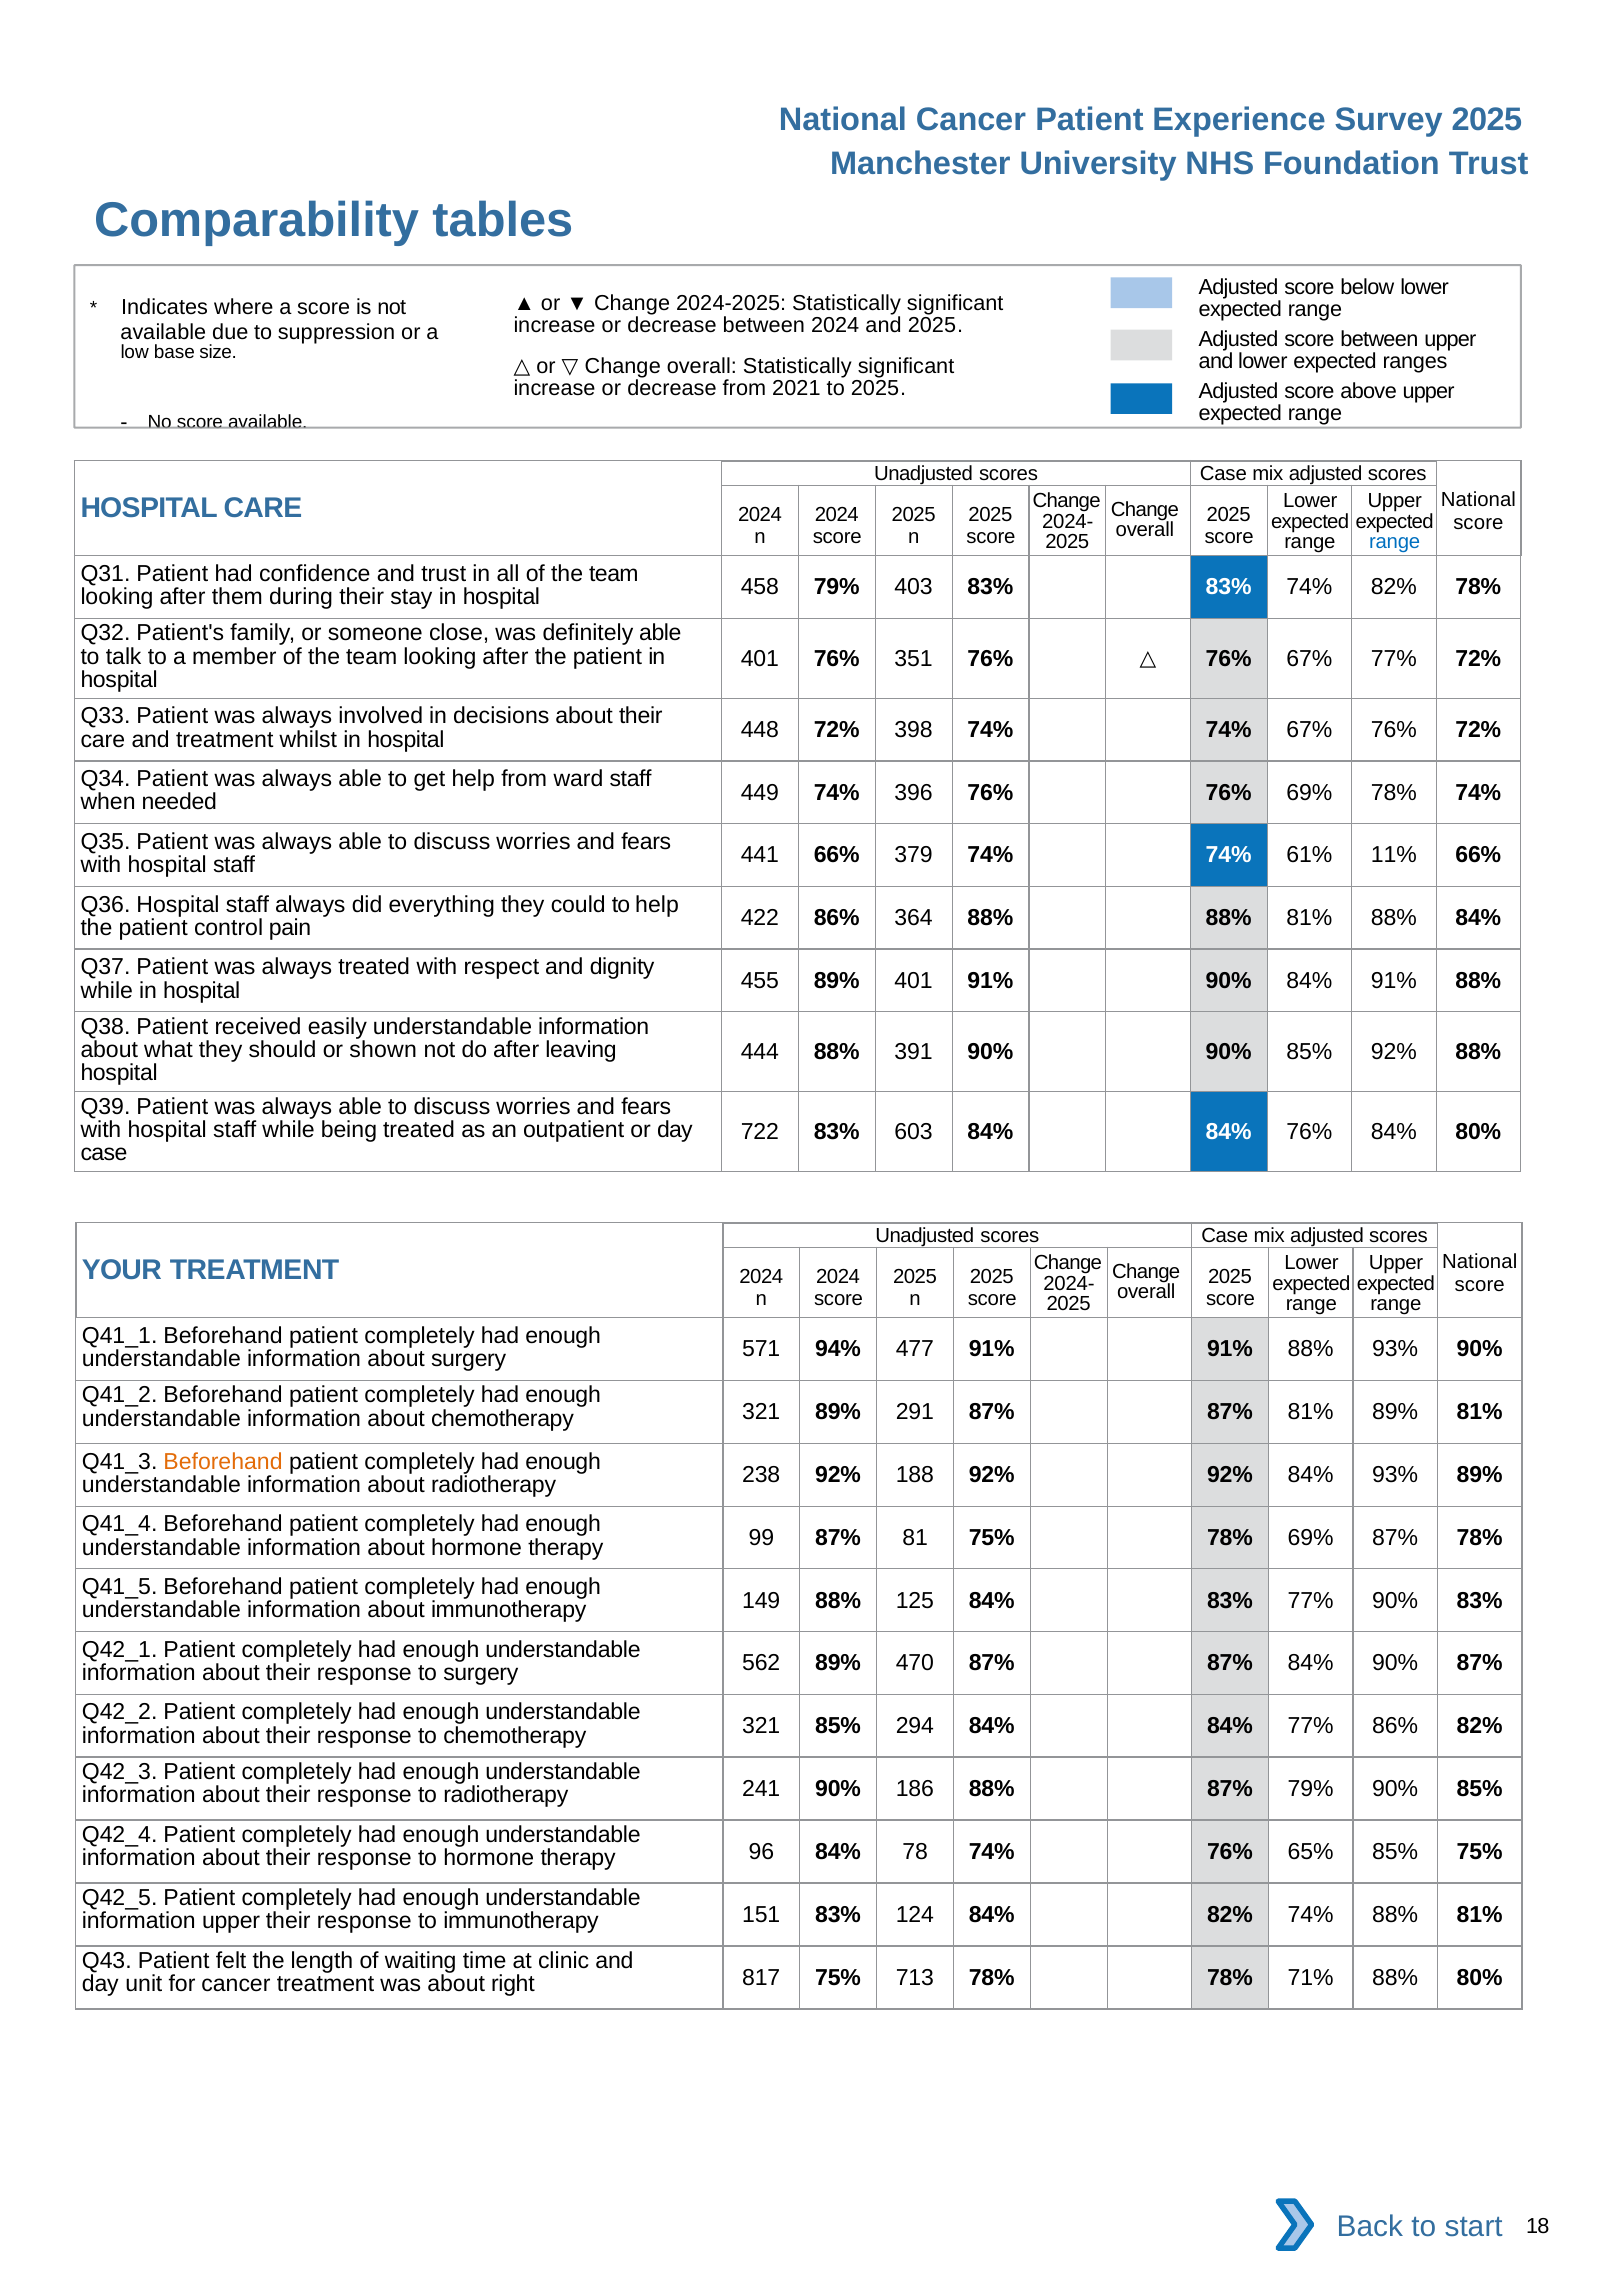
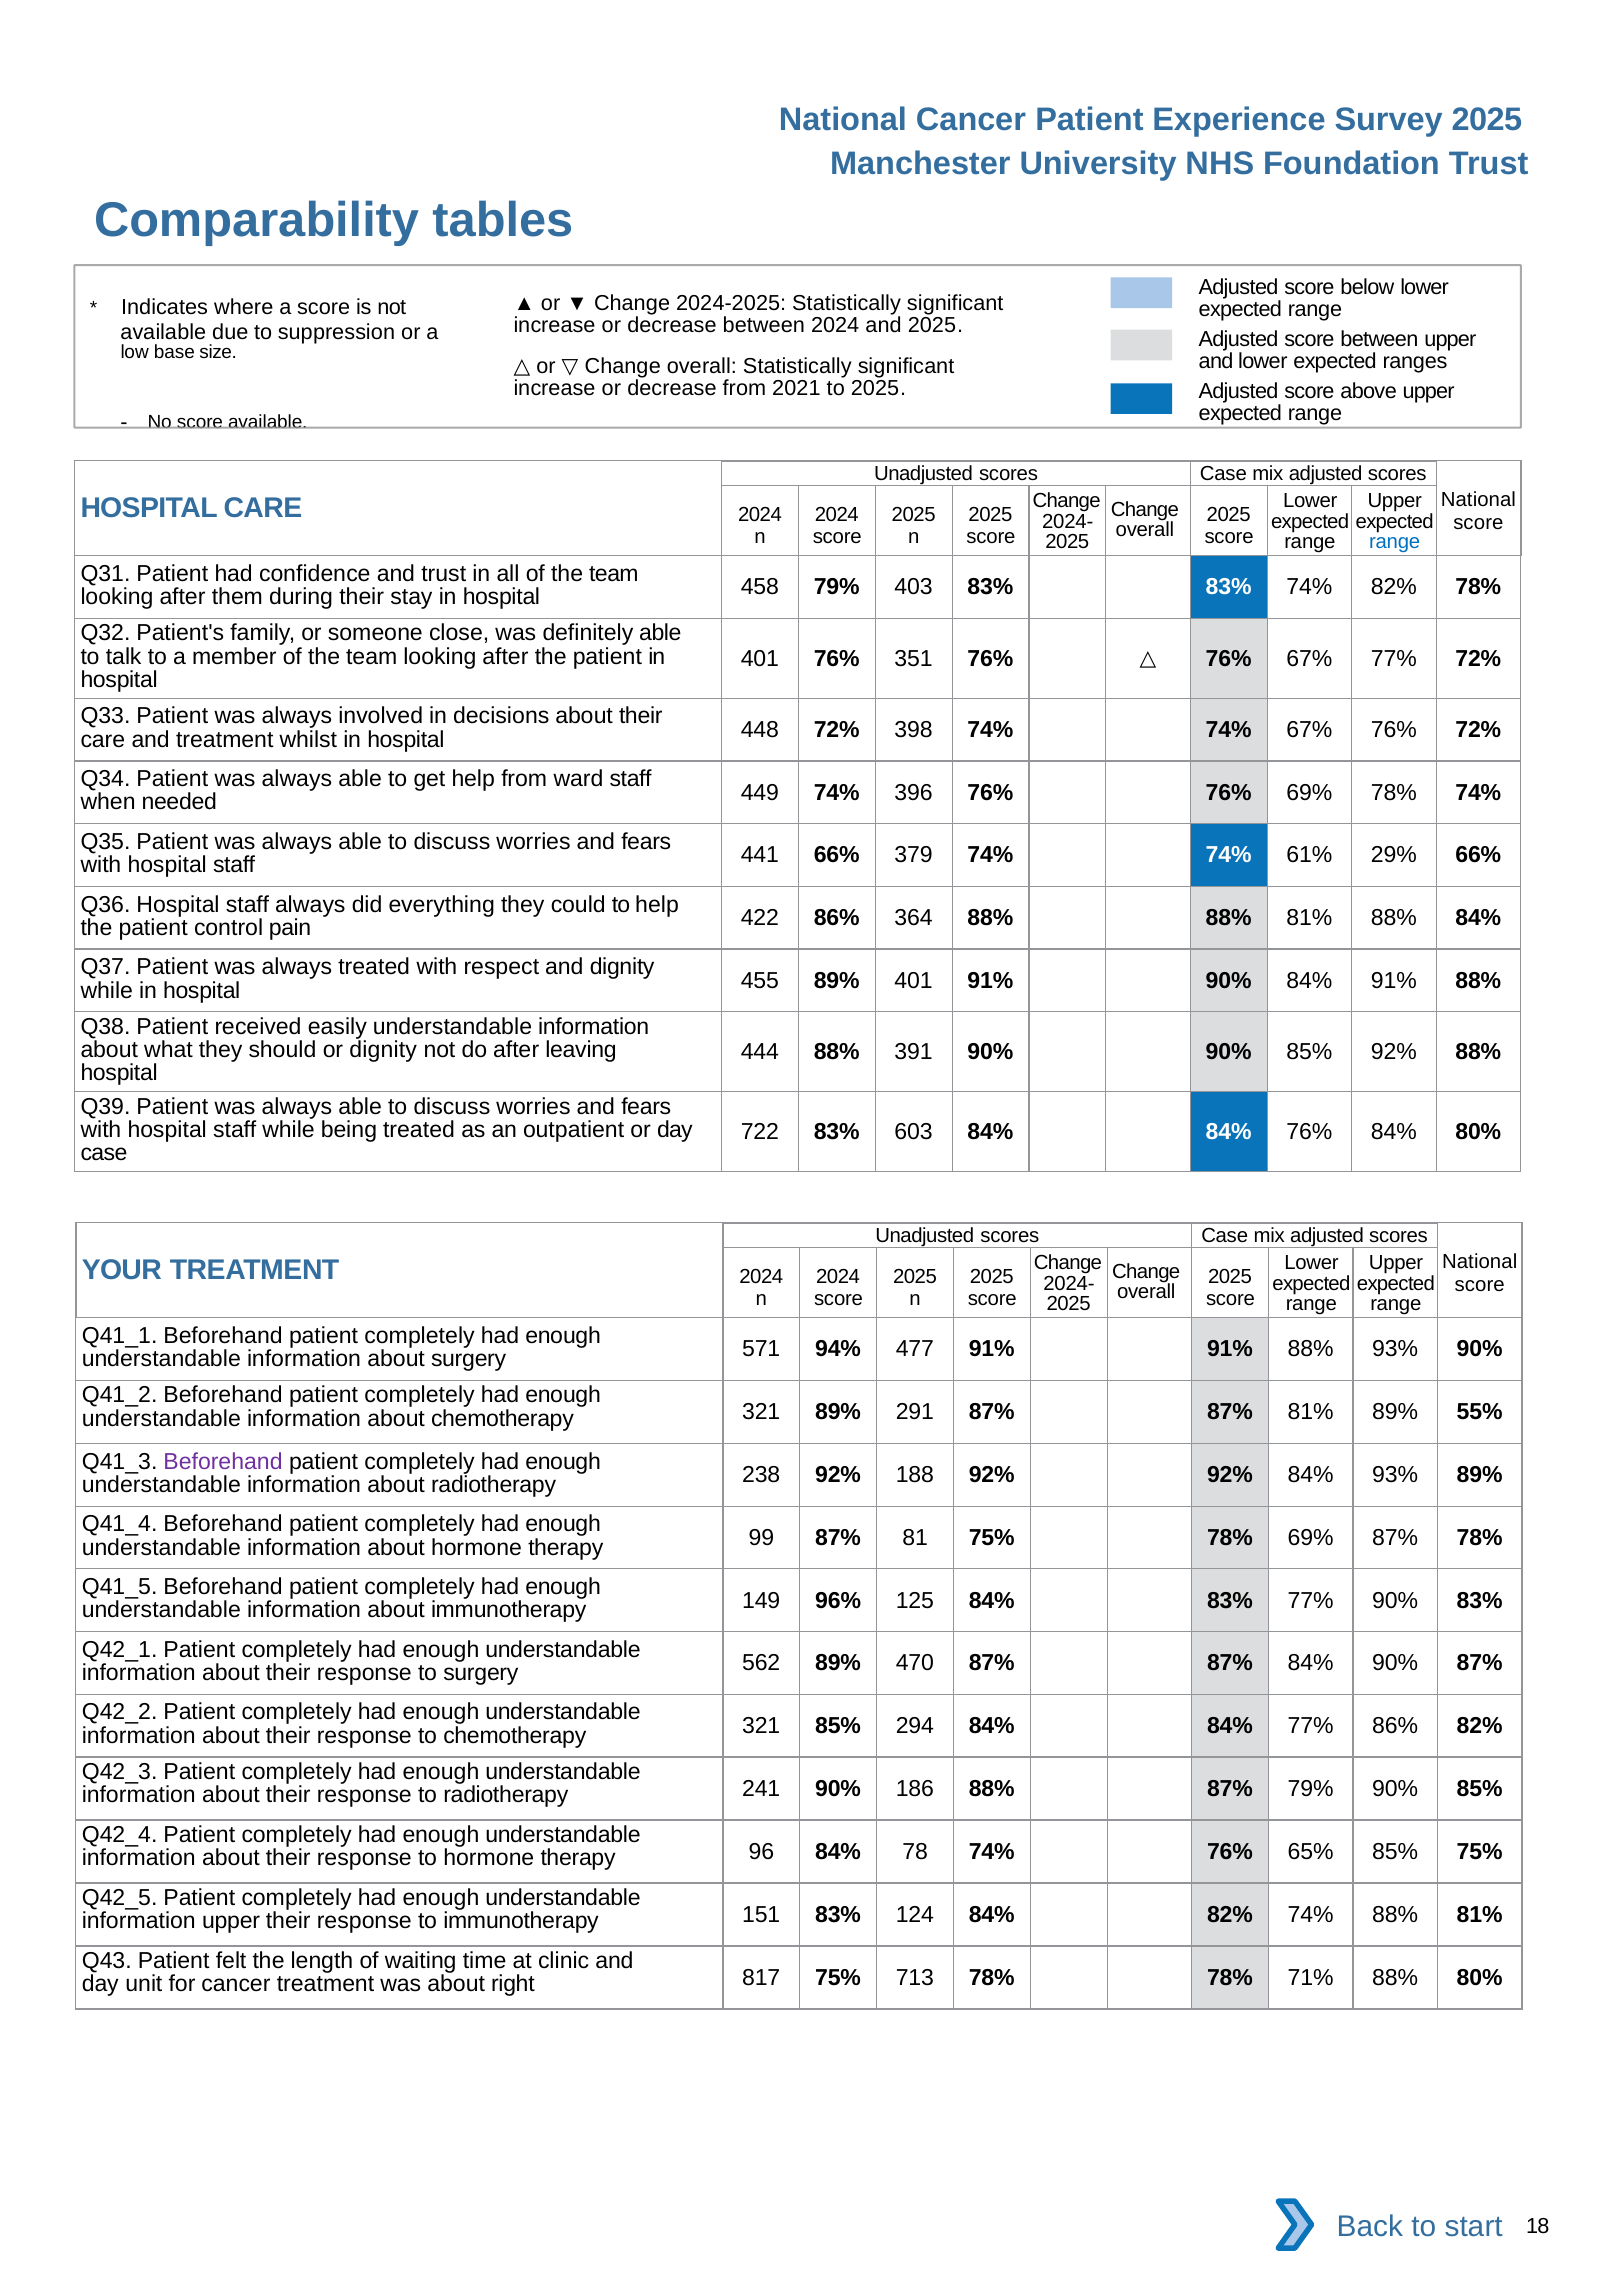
11%: 11% -> 29%
or shown: shown -> dignity
89% 81%: 81% -> 55%
Beforehand at (223, 1461) colour: orange -> purple
149 88%: 88% -> 96%
